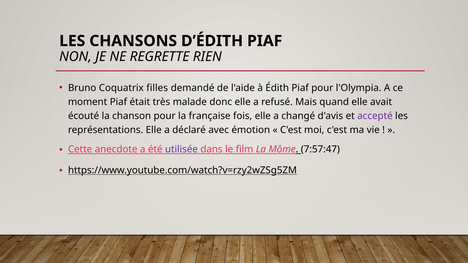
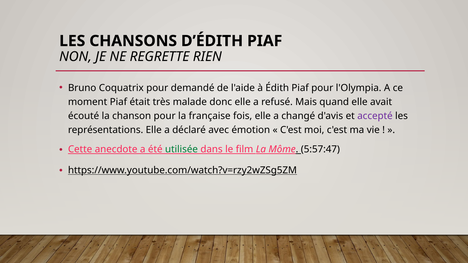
Coquatrix filles: filles -> pour
utilisée colour: purple -> green
7:57:47: 7:57:47 -> 5:57:47
